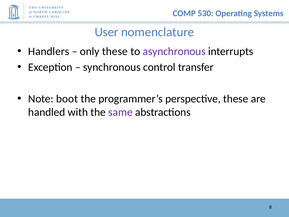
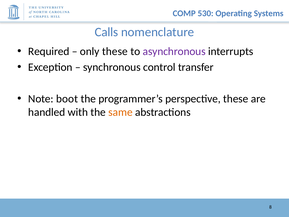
User: User -> Calls
Handlers: Handlers -> Required
same colour: purple -> orange
